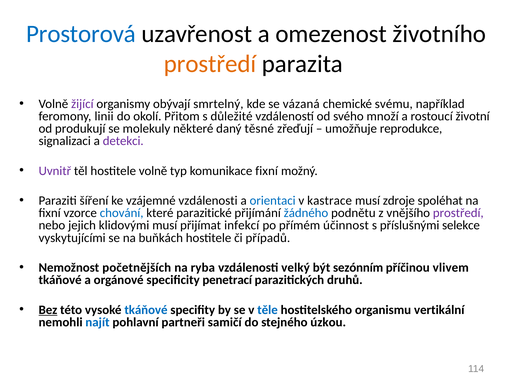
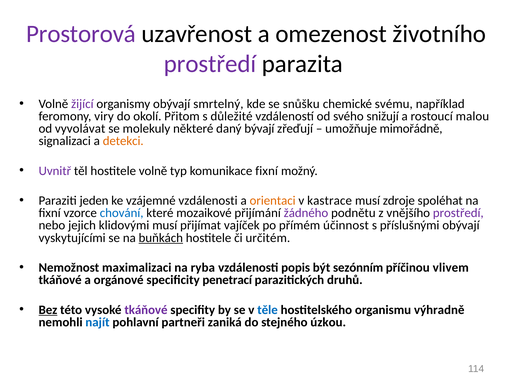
Prostorová colour: blue -> purple
prostředí at (210, 64) colour: orange -> purple
vázaná: vázaná -> snůšku
linii: linii -> viry
množí: množí -> snižují
životní: životní -> malou
produkují: produkují -> vyvolávat
těsné: těsné -> bývají
reprodukce: reprodukce -> mimořádně
detekci colour: purple -> orange
šíření: šíření -> jeden
orientaci colour: blue -> orange
parazitické: parazitické -> mozaikové
žádného colour: blue -> purple
infekcí: infekcí -> vajíček
příslušnými selekce: selekce -> obývají
buňkách underline: none -> present
případů: případů -> určitém
početnějších: početnějších -> maximalizaci
velký: velký -> popis
tkáňové at (146, 310) colour: blue -> purple
vertikální: vertikální -> výhradně
samičí: samičí -> zaniká
